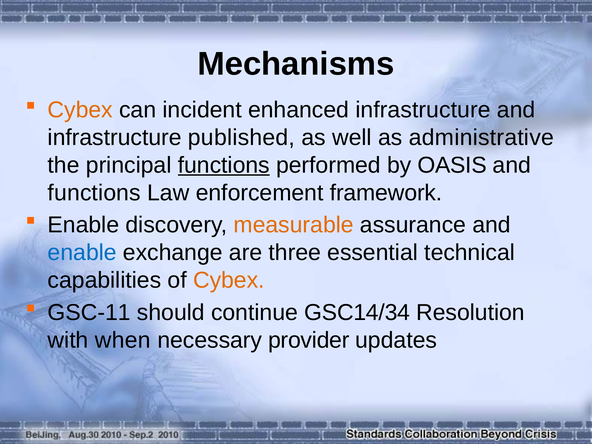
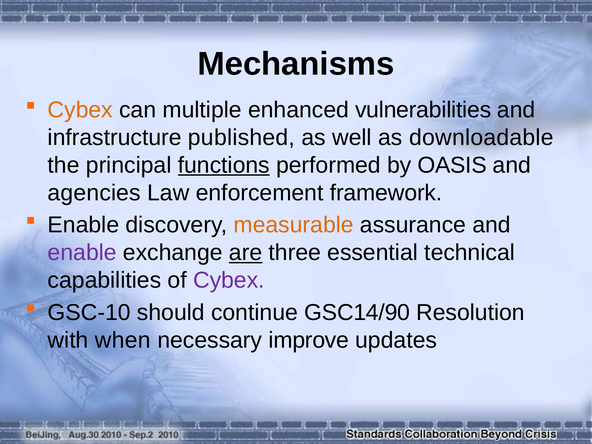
incident: incident -> multiple
enhanced infrastructure: infrastructure -> vulnerabilities
administrative: administrative -> downloadable
functions at (94, 193): functions -> agencies
enable at (82, 253) colour: blue -> purple
are underline: none -> present
Cybex at (229, 280) colour: orange -> purple
GSC-11: GSC-11 -> GSC-10
GSC14/34: GSC14/34 -> GSC14/90
provider: provider -> improve
